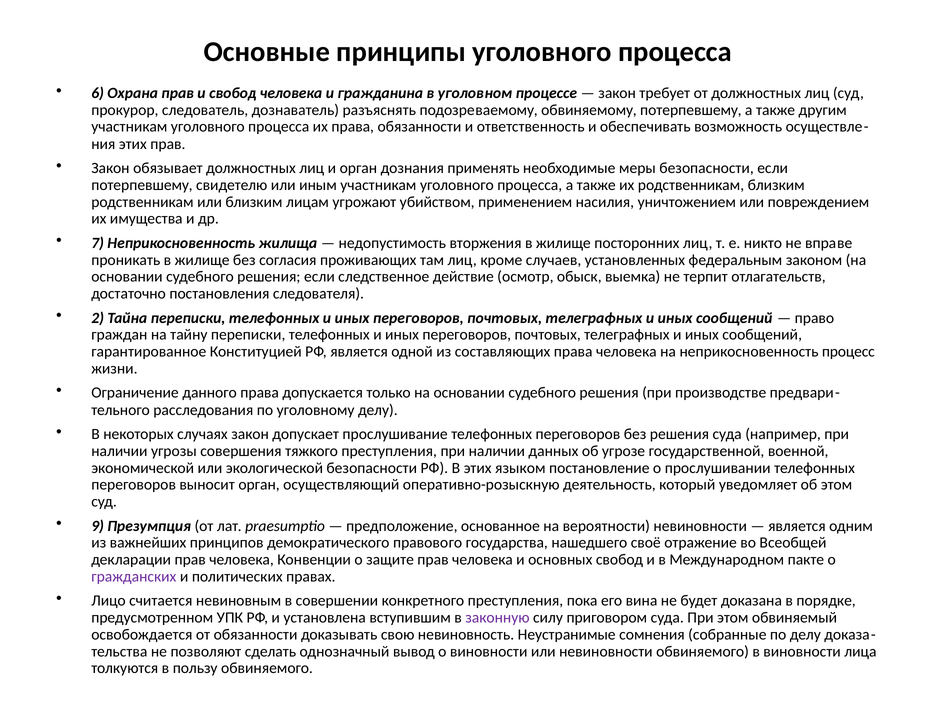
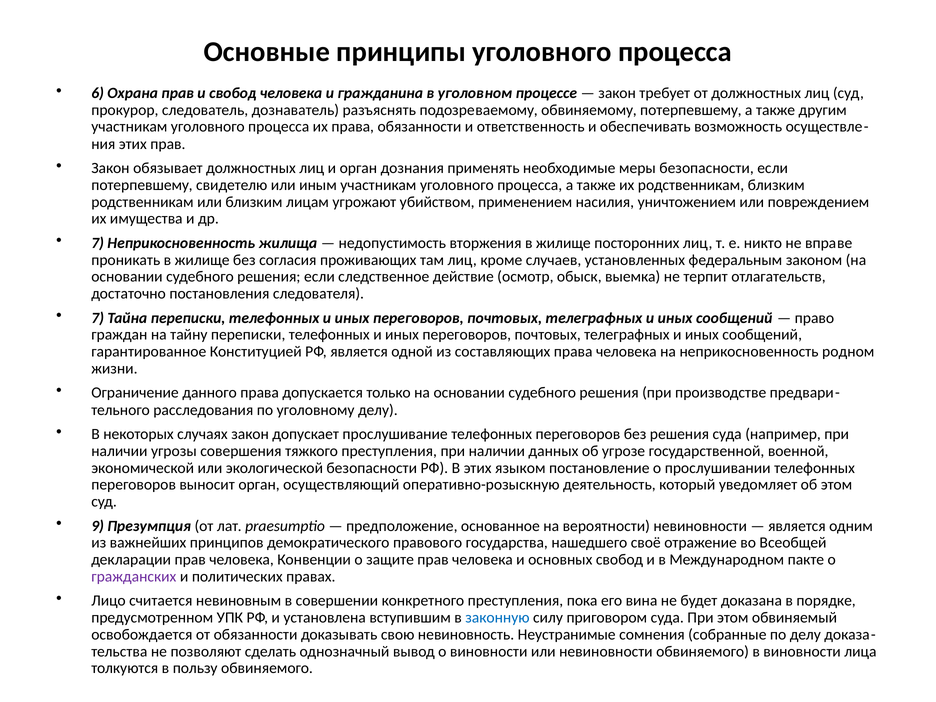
2 at (98, 318): 2 -> 7
процесс: процесс -> родном
законную colour: purple -> blue
